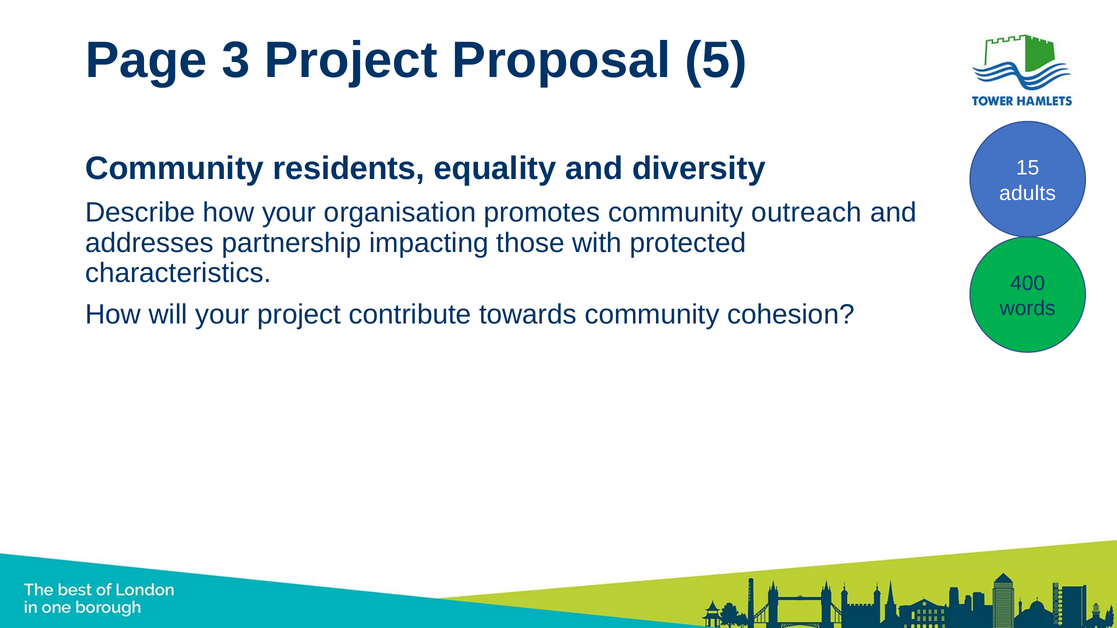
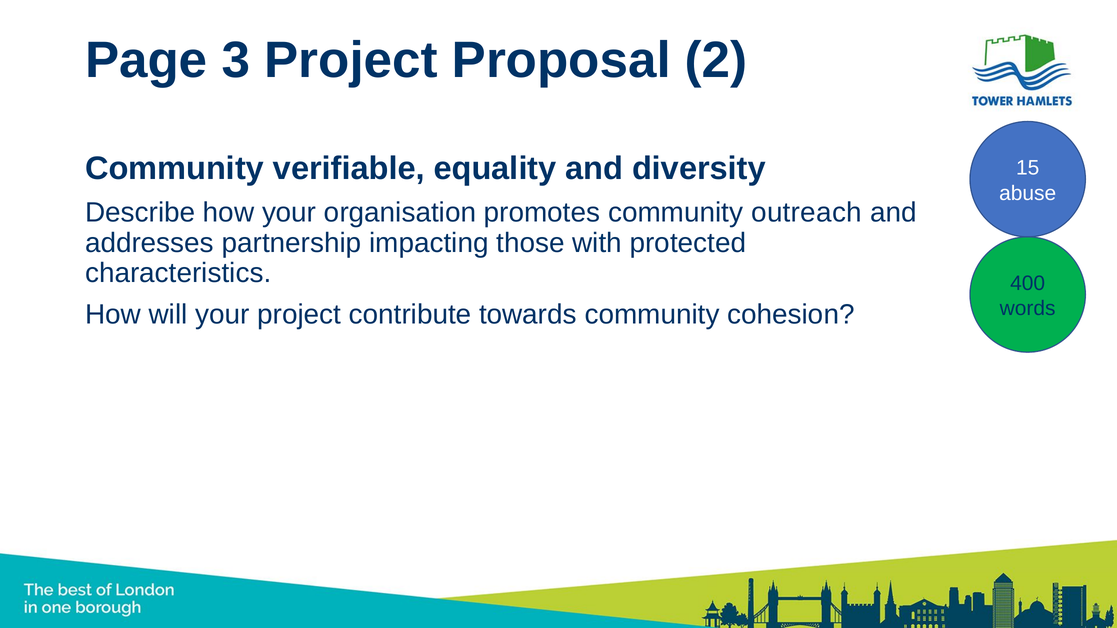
5: 5 -> 2
residents: residents -> verifiable
adults: adults -> abuse
